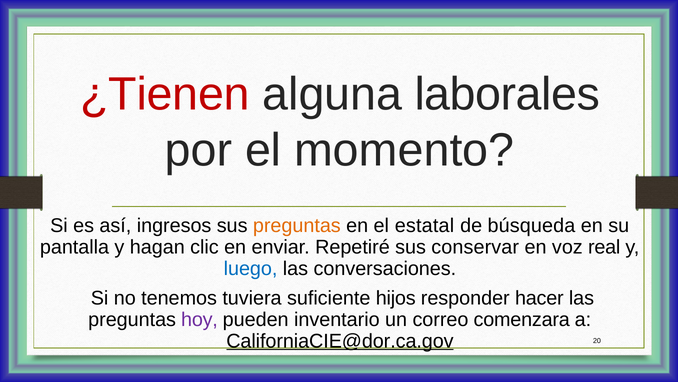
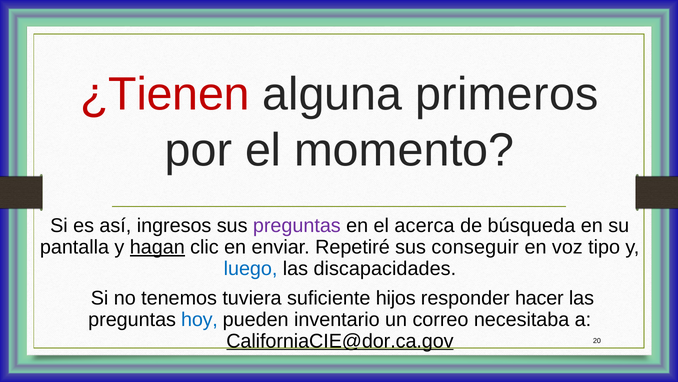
laborales: laborales -> primeros
preguntas at (297, 225) colour: orange -> purple
estatal: estatal -> acerca
hagan underline: none -> present
conservar: conservar -> conseguir
real: real -> tipo
conversaciones: conversaciones -> discapacidades
hoy colour: purple -> blue
comenzara: comenzara -> necesitaba
